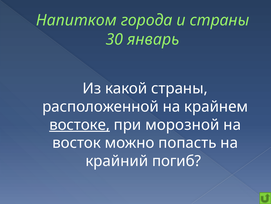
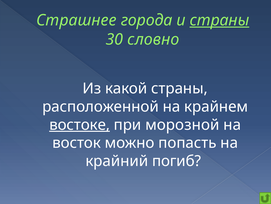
Напитком: Напитком -> Страшнее
страны at (219, 20) underline: none -> present
январь: январь -> словно
